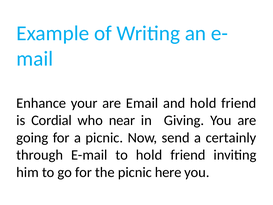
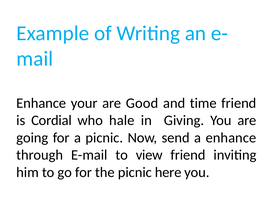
Email: Email -> Good
and hold: hold -> time
near: near -> hale
a certainly: certainly -> enhance
to hold: hold -> view
